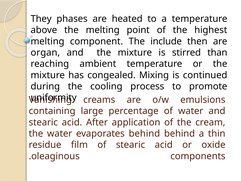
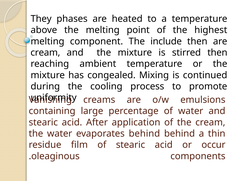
organ at (45, 53): organ -> cream
stirred than: than -> then
oxide: oxide -> occur
